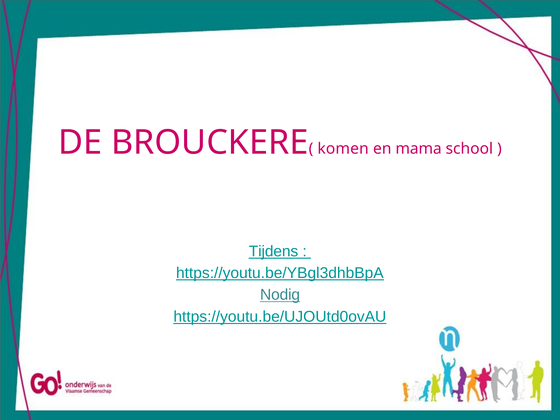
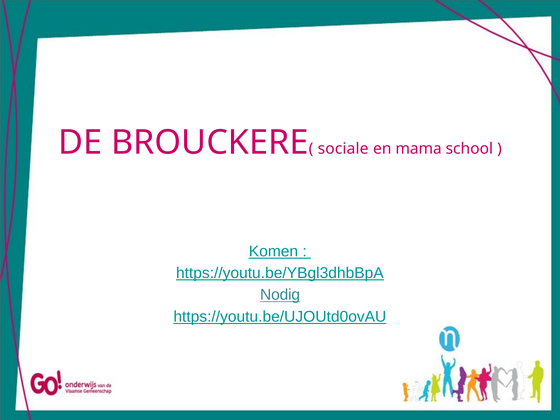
komen: komen -> sociale
Tijdens: Tijdens -> Komen
